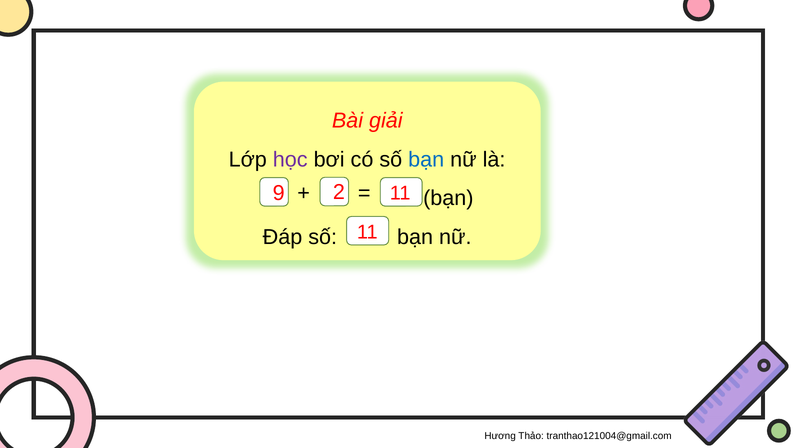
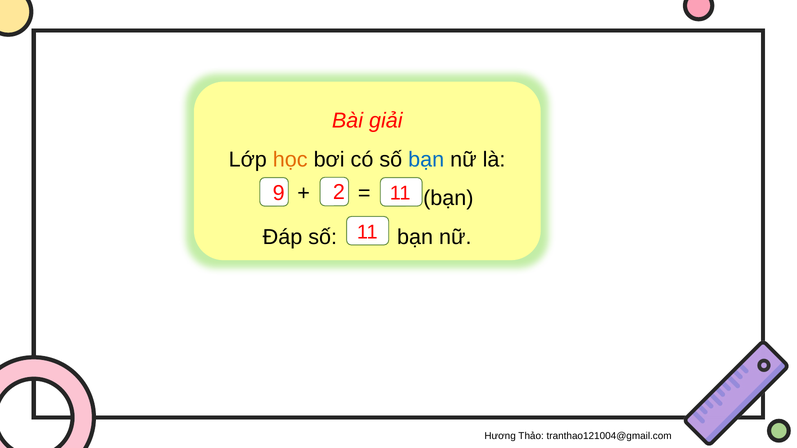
học colour: purple -> orange
